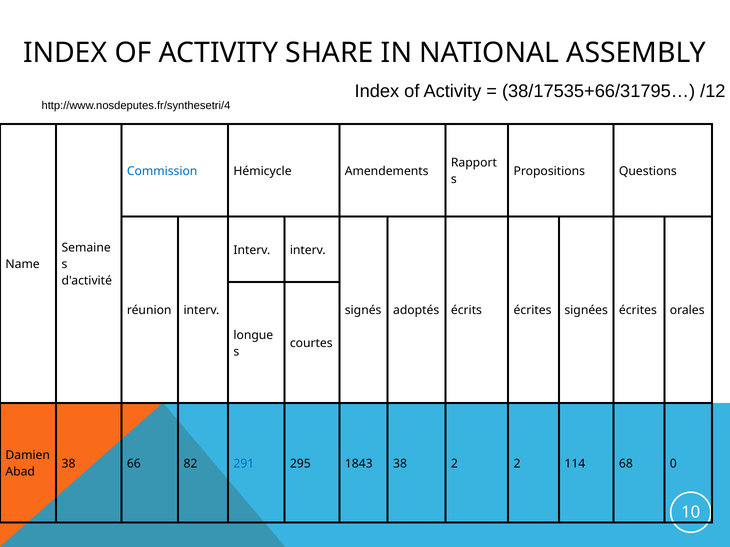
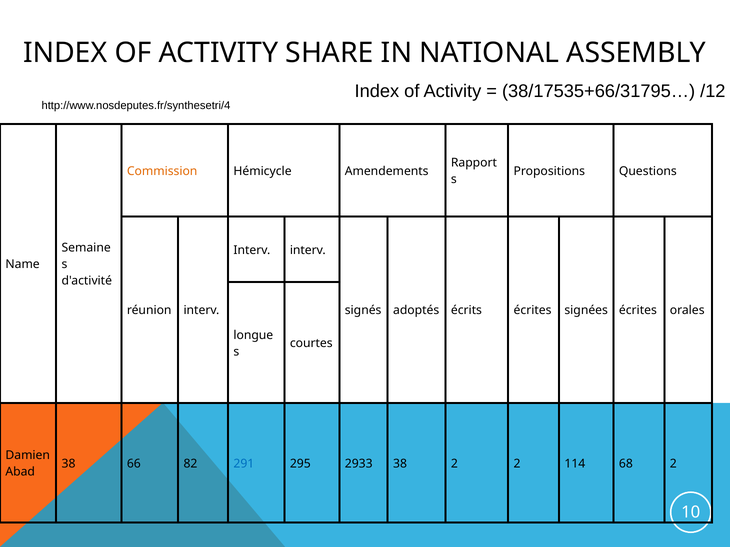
Commission colour: blue -> orange
1843: 1843 -> 2933
68 0: 0 -> 2
